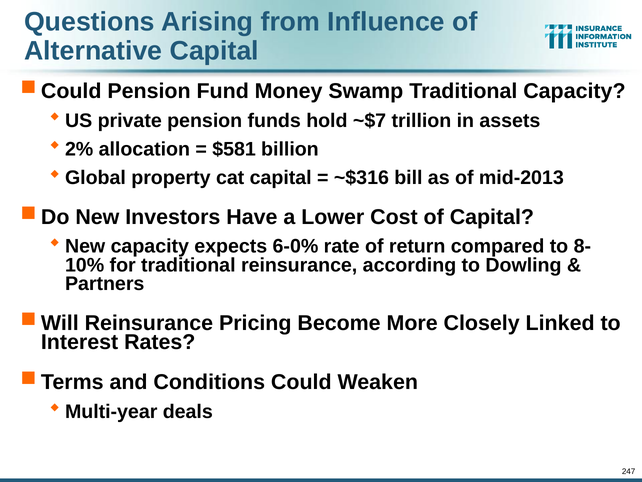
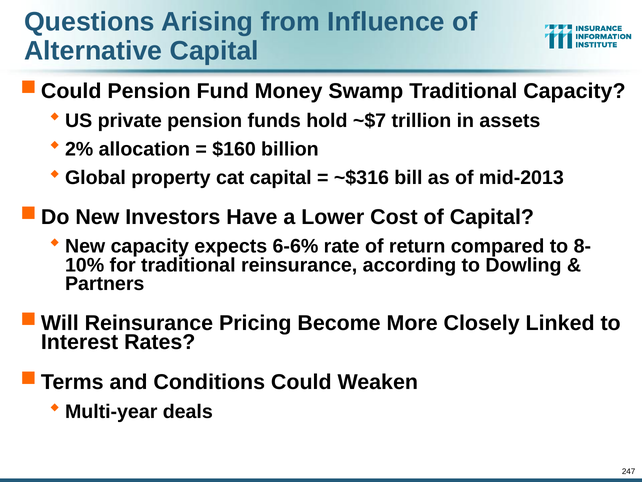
$581: $581 -> $160
6-0%: 6-0% -> 6-6%
